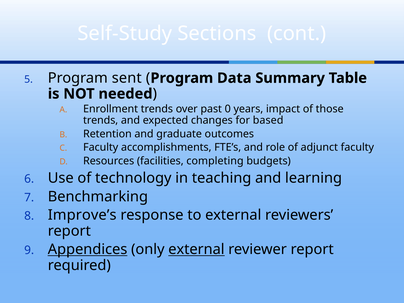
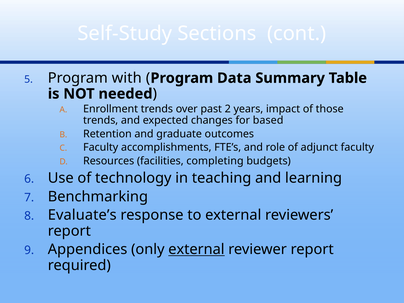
sent: sent -> with
0: 0 -> 2
Improve’s: Improve’s -> Evaluate’s
Appendices underline: present -> none
